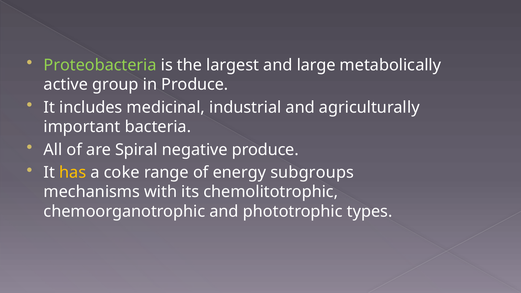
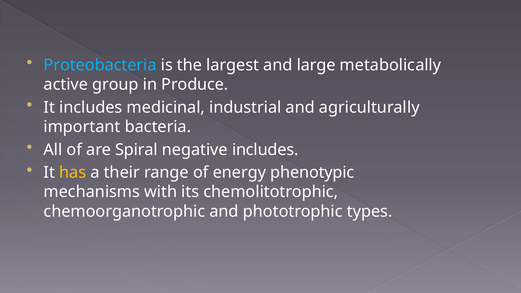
Proteobacteria colour: light green -> light blue
negative produce: produce -> includes
coke: coke -> their
subgroups: subgroups -> phenotypic
